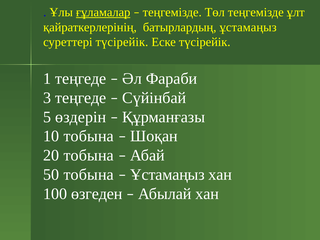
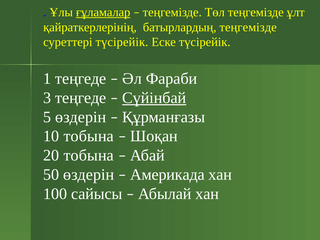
батырлардың ұстамаңыз: ұстамаңыз -> теңгемізде
Сүйінбай underline: none -> present
50 тобына: тобына -> өздерін
Ұстамаңыз at (167, 175): Ұстамаңыз -> Америкада
өзгеден: өзгеден -> сайысы
